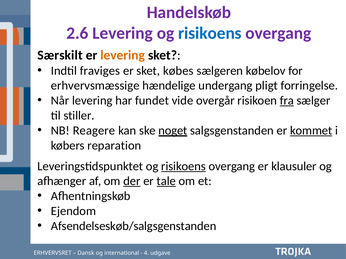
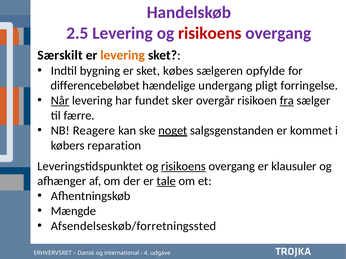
2.6: 2.6 -> 2.5
risikoens at (210, 33) colour: blue -> red
fraviges: fraviges -> bygning
købelov: købelov -> opfylde
erhvervsmæssige: erhvervsmæssige -> differencebeløbet
Når underline: none -> present
vide: vide -> sker
stiller: stiller -> færre
kommet underline: present -> none
der underline: present -> none
Ejendom: Ejendom -> Mængde
Afsendelseskøb/salgsgenstanden: Afsendelseskøb/salgsgenstanden -> Afsendelseskøb/forretningssted
